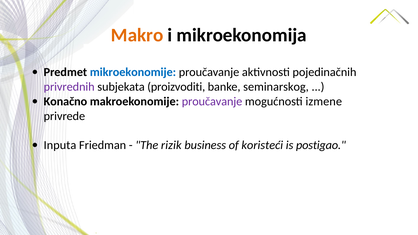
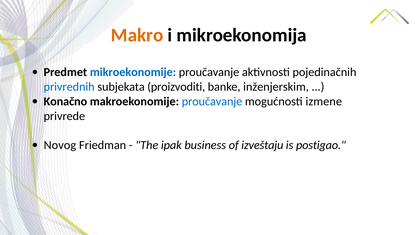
privrednih colour: purple -> blue
seminarskog: seminarskog -> inženjerskim
proučavanje at (212, 102) colour: purple -> blue
Inputa: Inputa -> Novog
rizik: rizik -> ipak
koristeći: koristeći -> izveštaju
